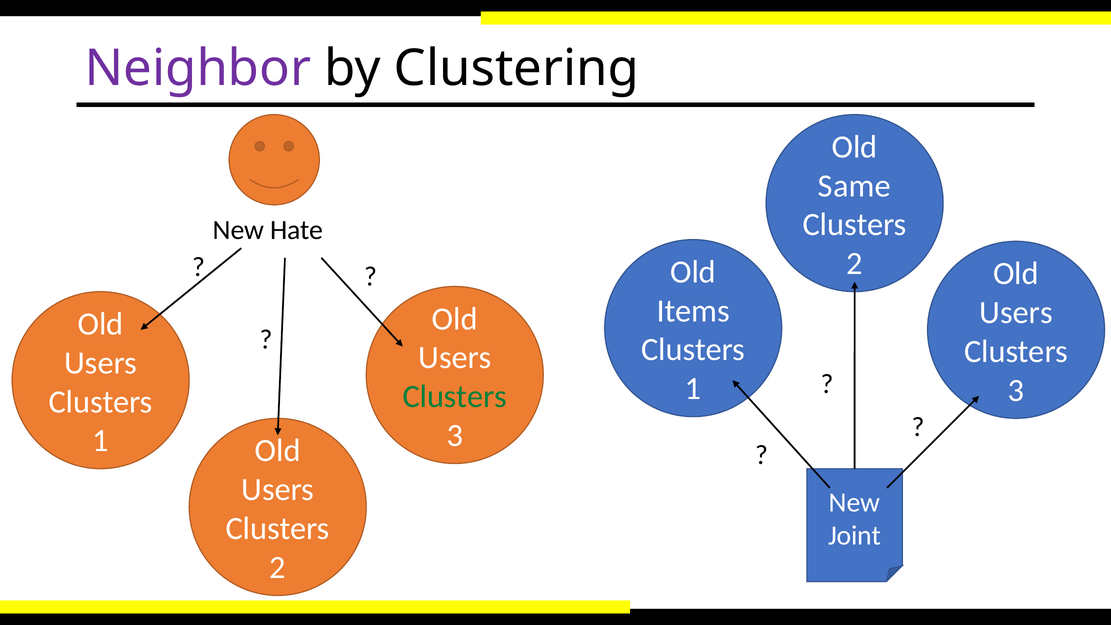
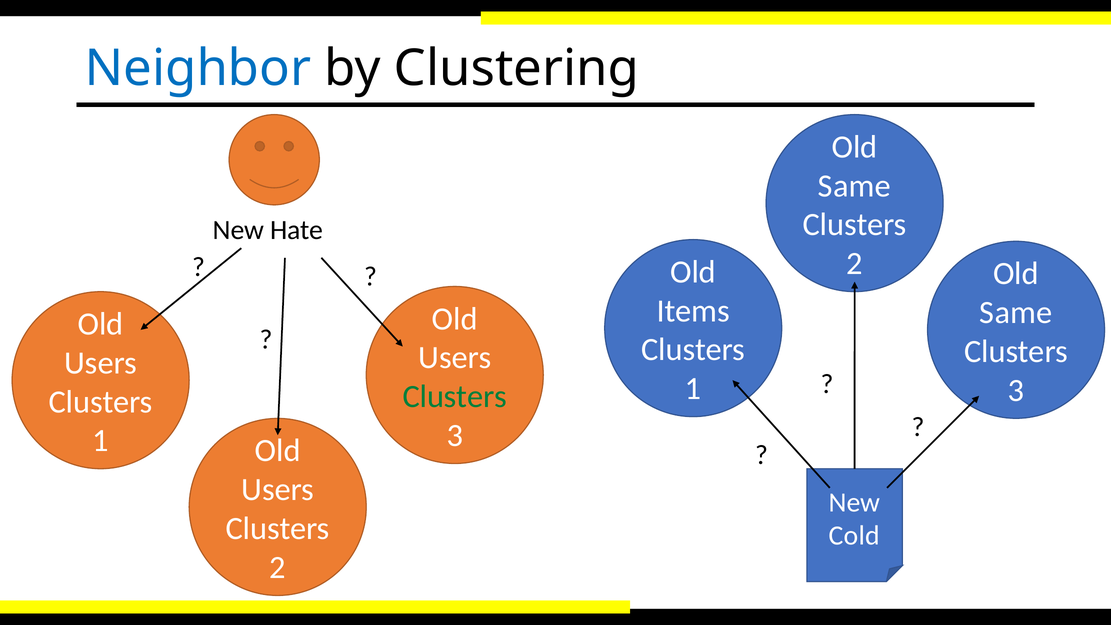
Neighbor colour: purple -> blue
Users at (1016, 313): Users -> Same
Joint: Joint -> Cold
